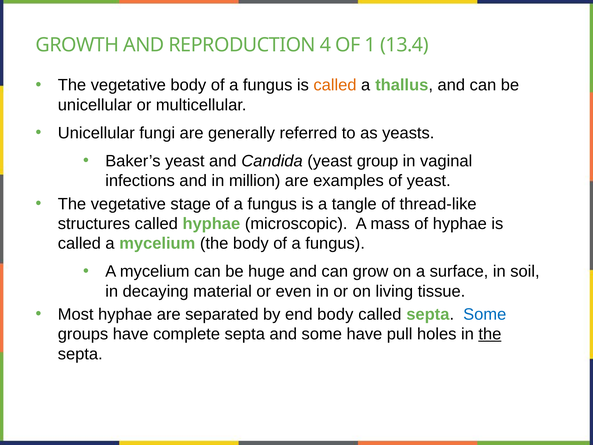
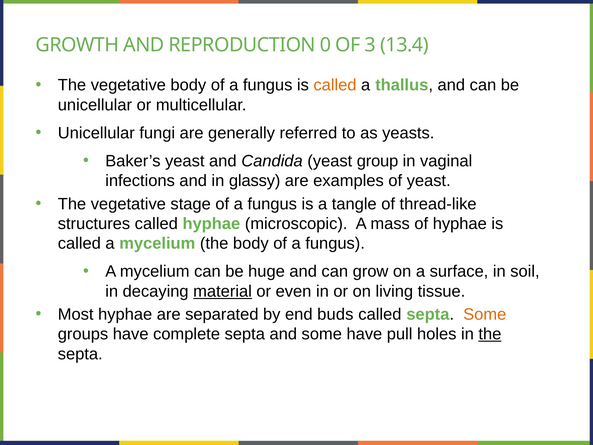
4: 4 -> 0
1: 1 -> 3
million: million -> glassy
material underline: none -> present
end body: body -> buds
Some at (485, 314) colour: blue -> orange
